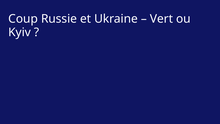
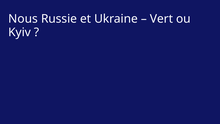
Coup: Coup -> Nous
